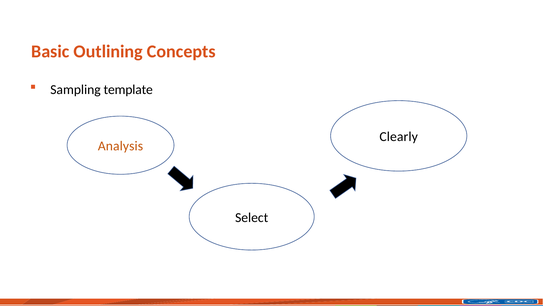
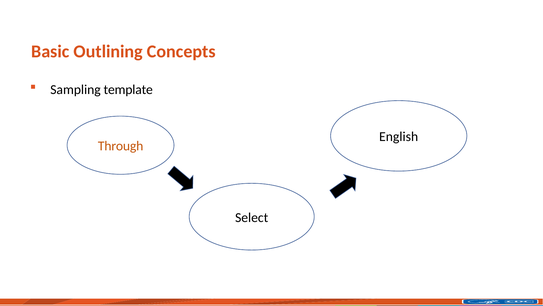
Clearly: Clearly -> English
Analysis: Analysis -> Through
